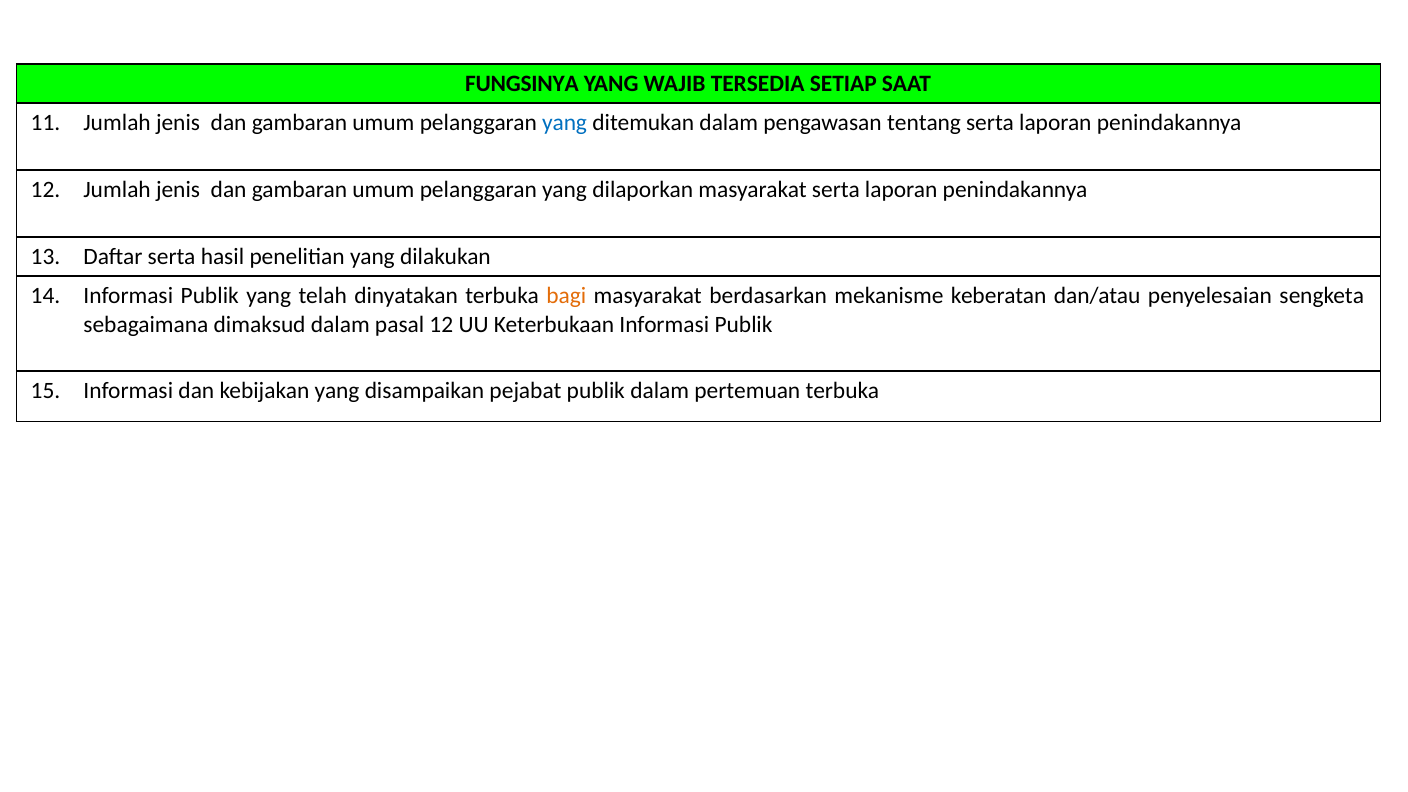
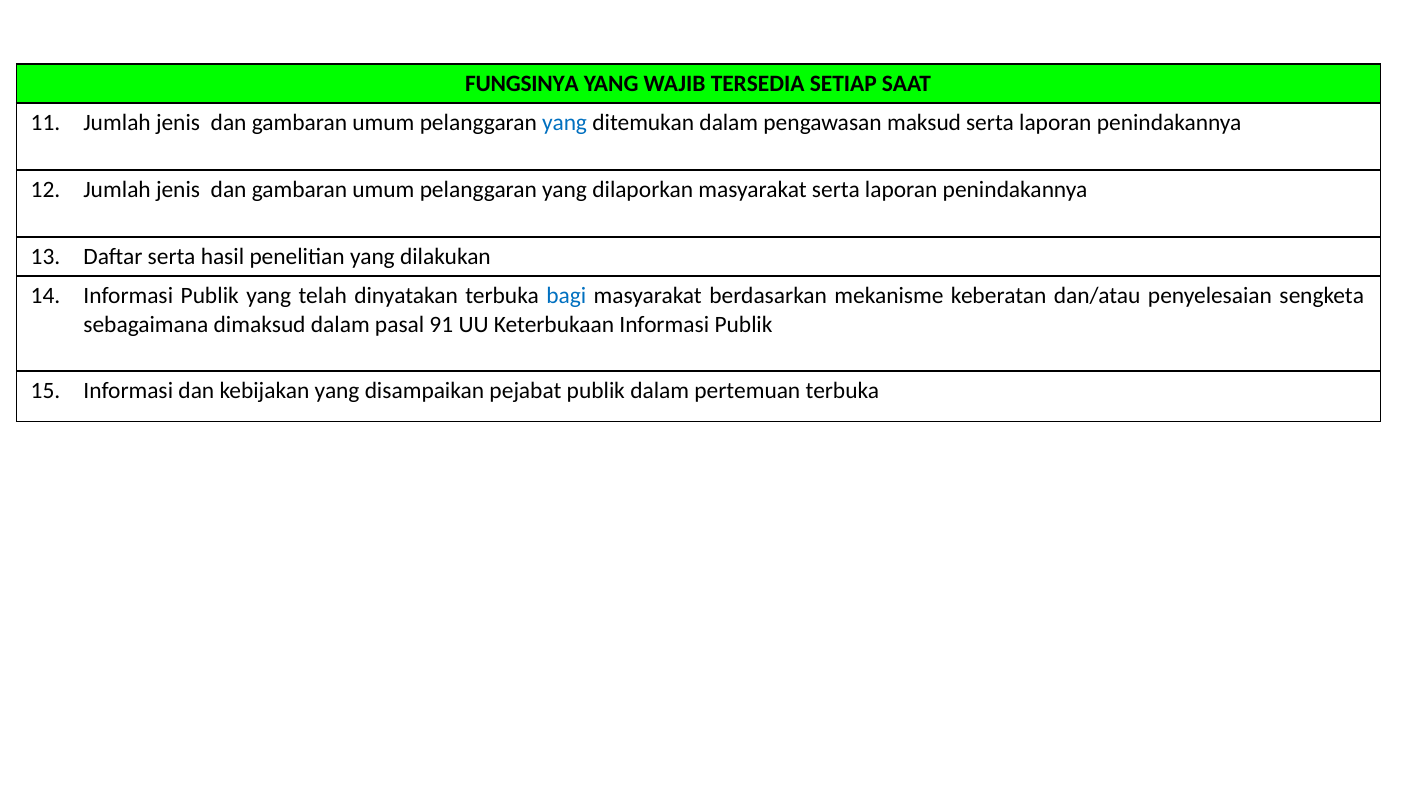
tentang: tentang -> maksud
bagi colour: orange -> blue
pasal 12: 12 -> 91
